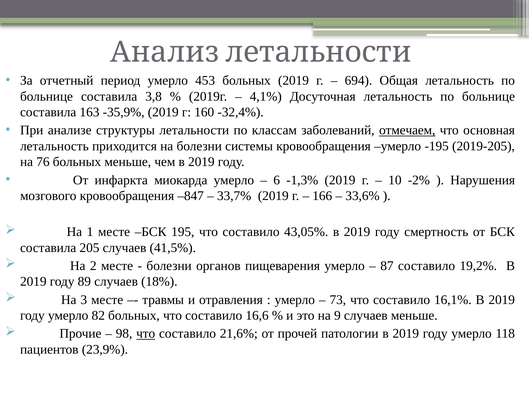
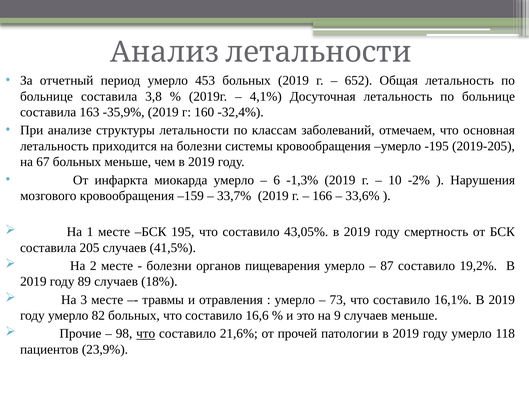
694: 694 -> 652
отмечаем underline: present -> none
76: 76 -> 67
–847: –847 -> –159
